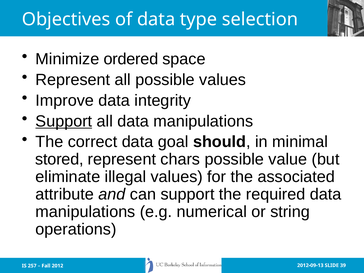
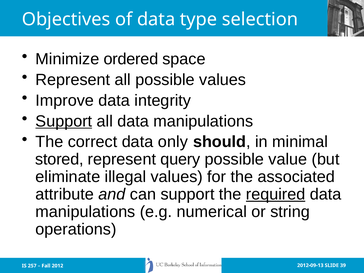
goal: goal -> only
chars: chars -> query
required underline: none -> present
